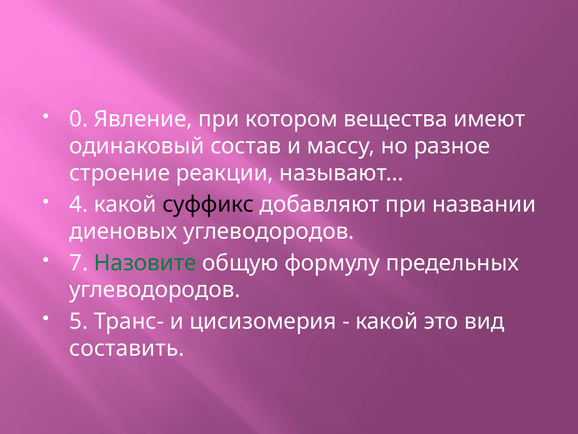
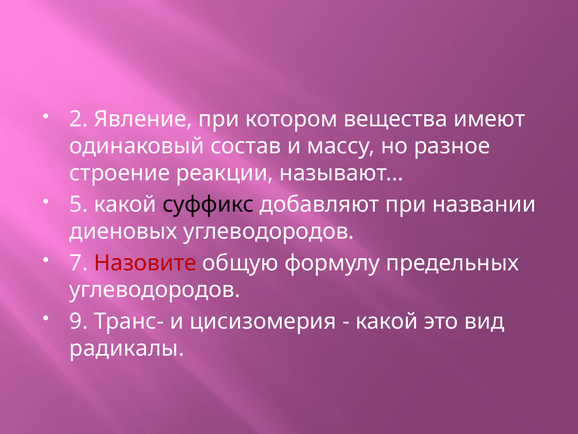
0: 0 -> 2
4: 4 -> 5
Назовите colour: green -> red
5: 5 -> 9
составить: составить -> радикалы
